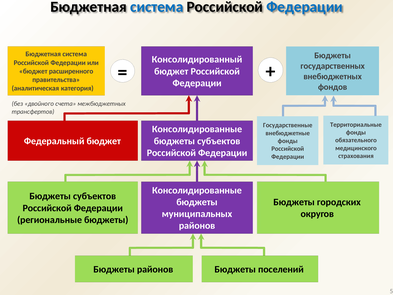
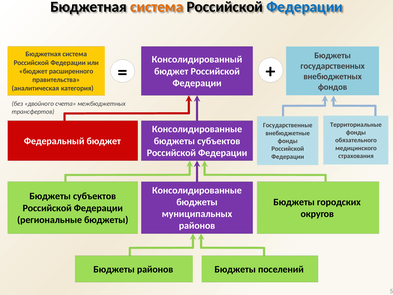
система at (157, 7) colour: blue -> orange
